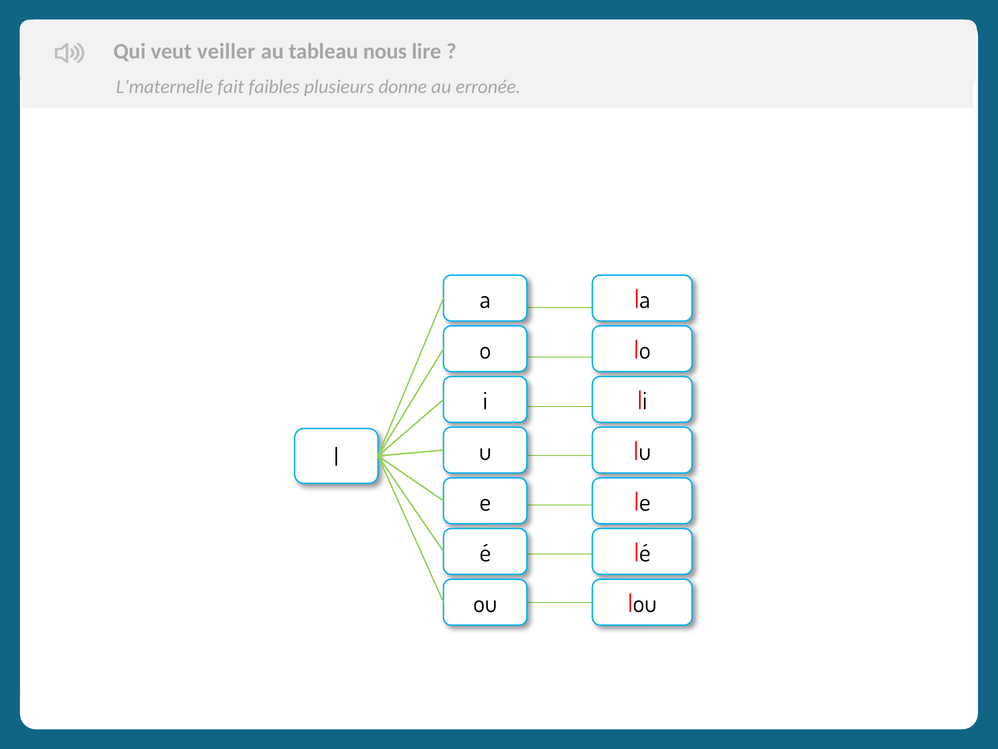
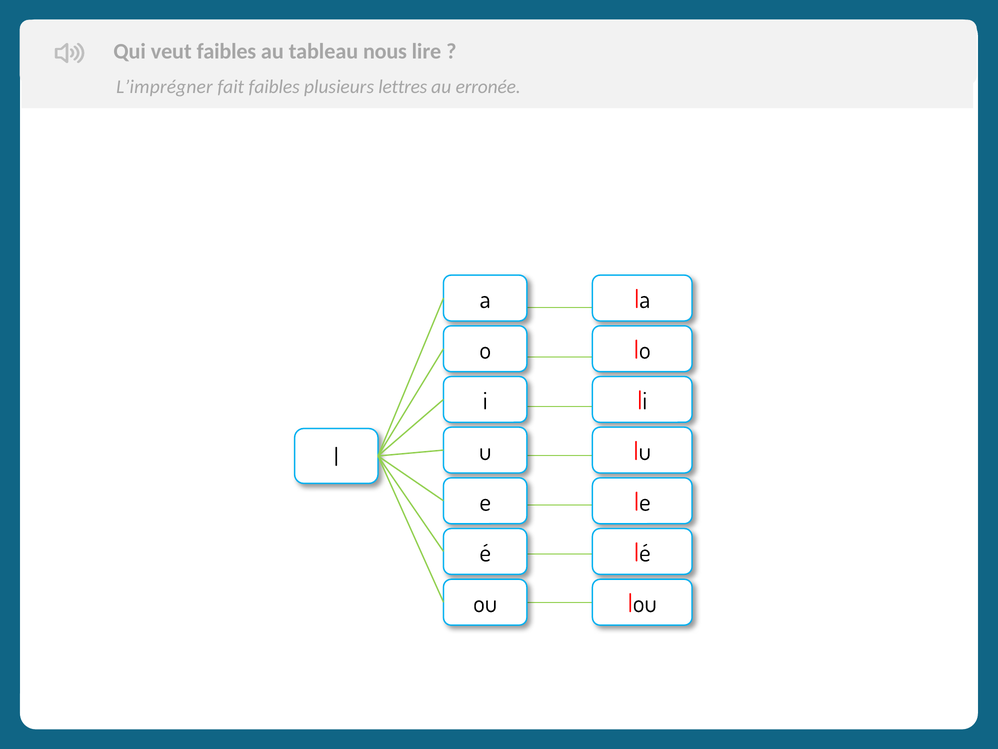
veut veiller: veiller -> faibles
L’maternelle: L’maternelle -> L’imprégner
donne: donne -> lettres
